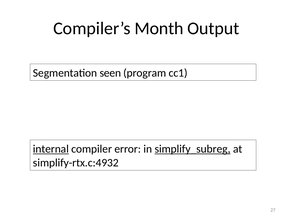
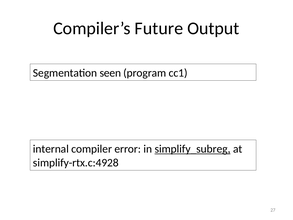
Month: Month -> Future
internal underline: present -> none
simplify-rtx.c:4932: simplify-rtx.c:4932 -> simplify-rtx.c:4928
